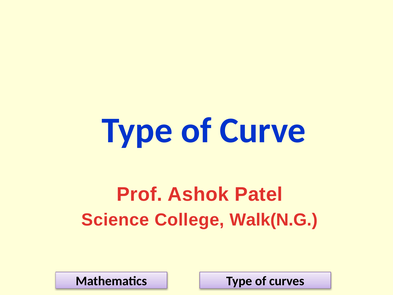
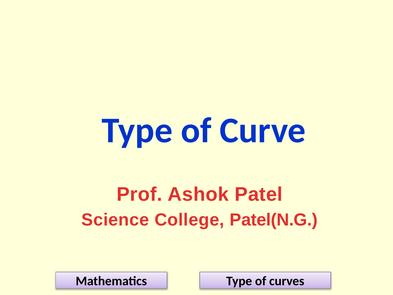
Walk(N.G: Walk(N.G -> Patel(N.G
